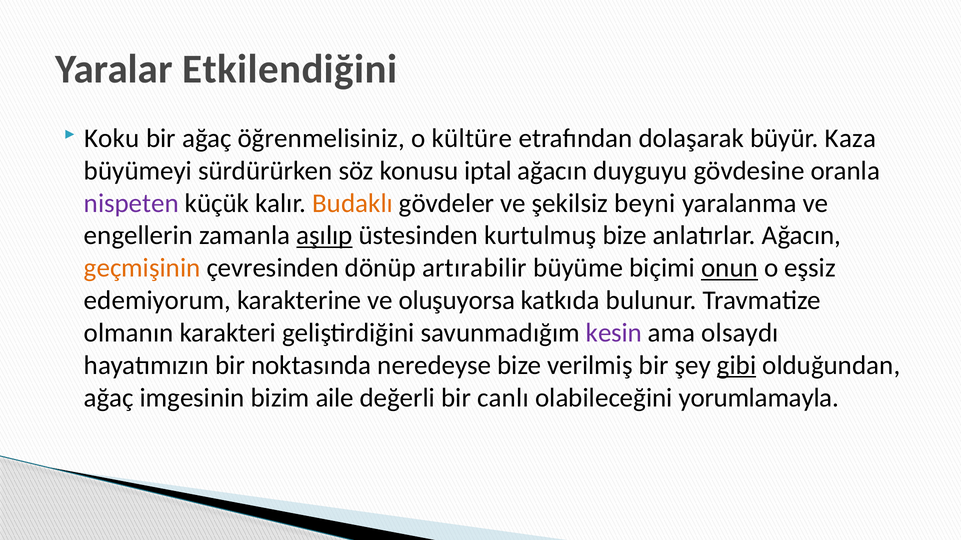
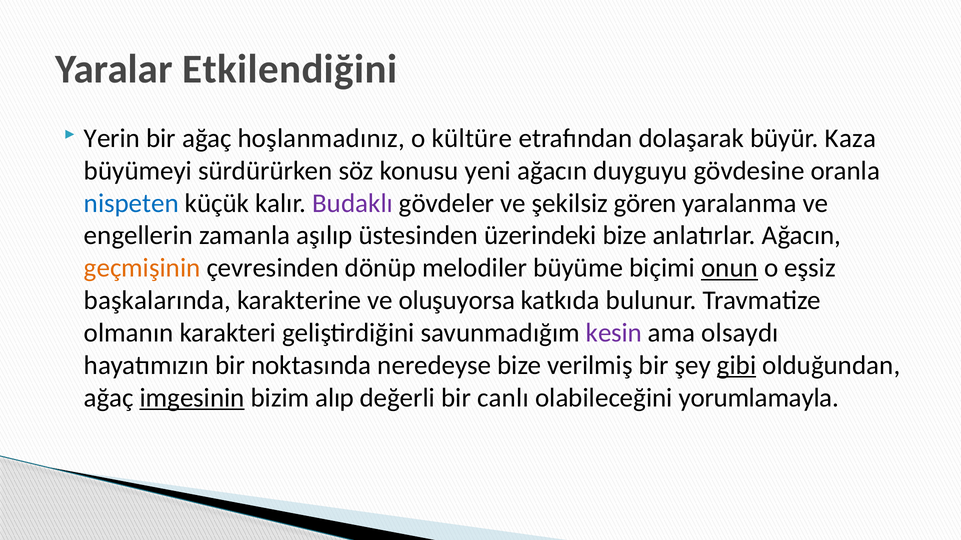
Koku: Koku -> Yerin
öğrenmelisiniz: öğrenmelisiniz -> hoşlanmadınız
iptal: iptal -> yeni
nispeten colour: purple -> blue
Budaklı colour: orange -> purple
beyni: beyni -> gören
aşılıp underline: present -> none
kurtulmuş: kurtulmuş -> üzerindeki
artırabilir: artırabilir -> melodiler
edemiyorum: edemiyorum -> başkalarında
imgesinin underline: none -> present
aile: aile -> alıp
